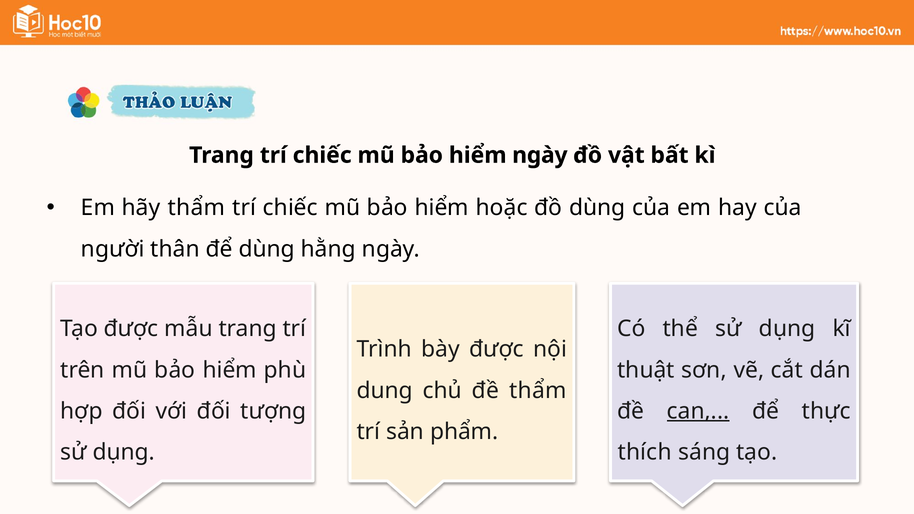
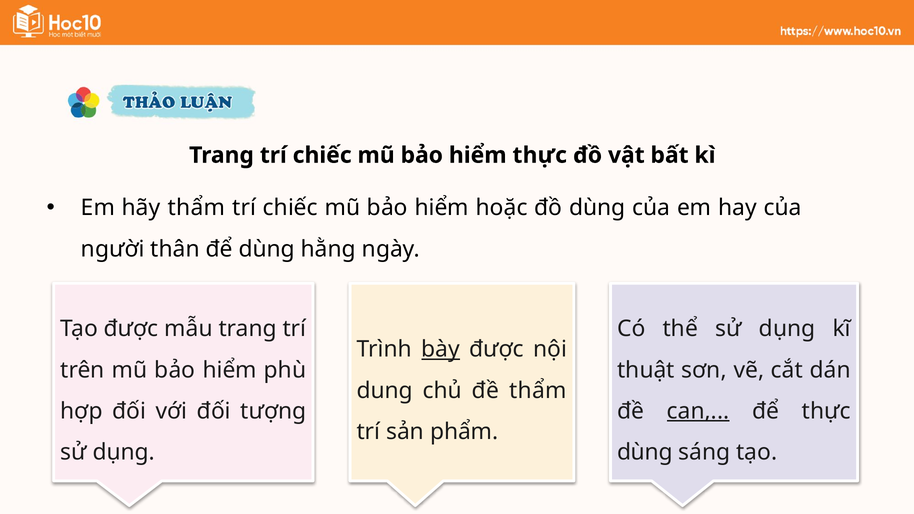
hiểm ngày: ngày -> thực
bày underline: none -> present
thích at (645, 452): thích -> dùng
